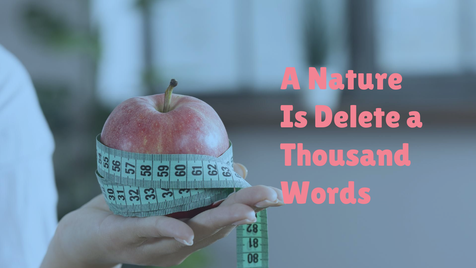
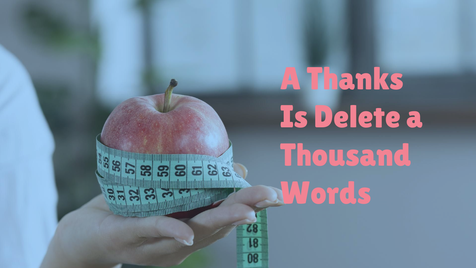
Nature: Nature -> Thanks
